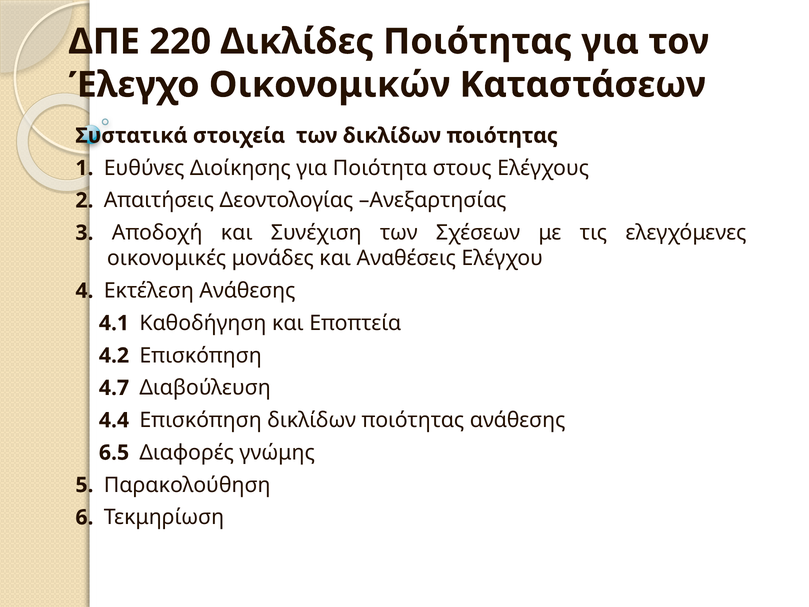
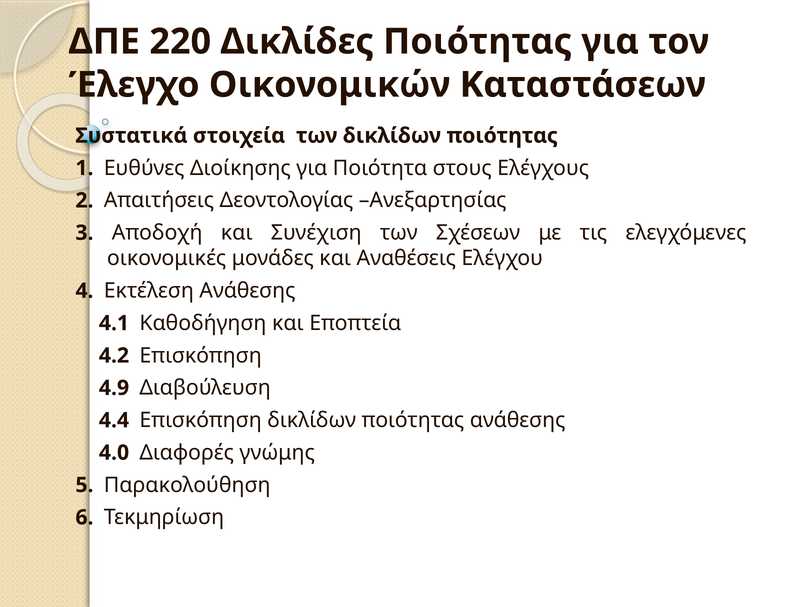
4.7: 4.7 -> 4.9
6.5: 6.5 -> 4.0
